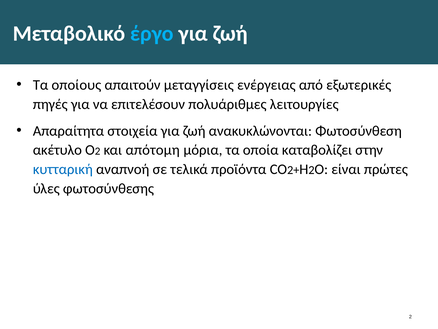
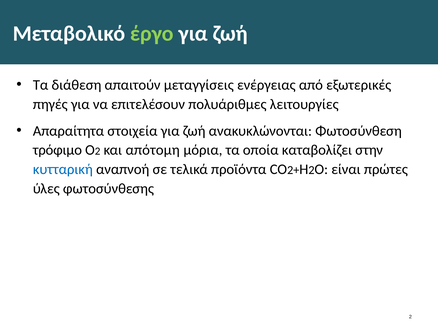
έργο colour: light blue -> light green
οποίους: οποίους -> διάθεση
ακέτυλο: ακέτυλο -> τρόφιμο
